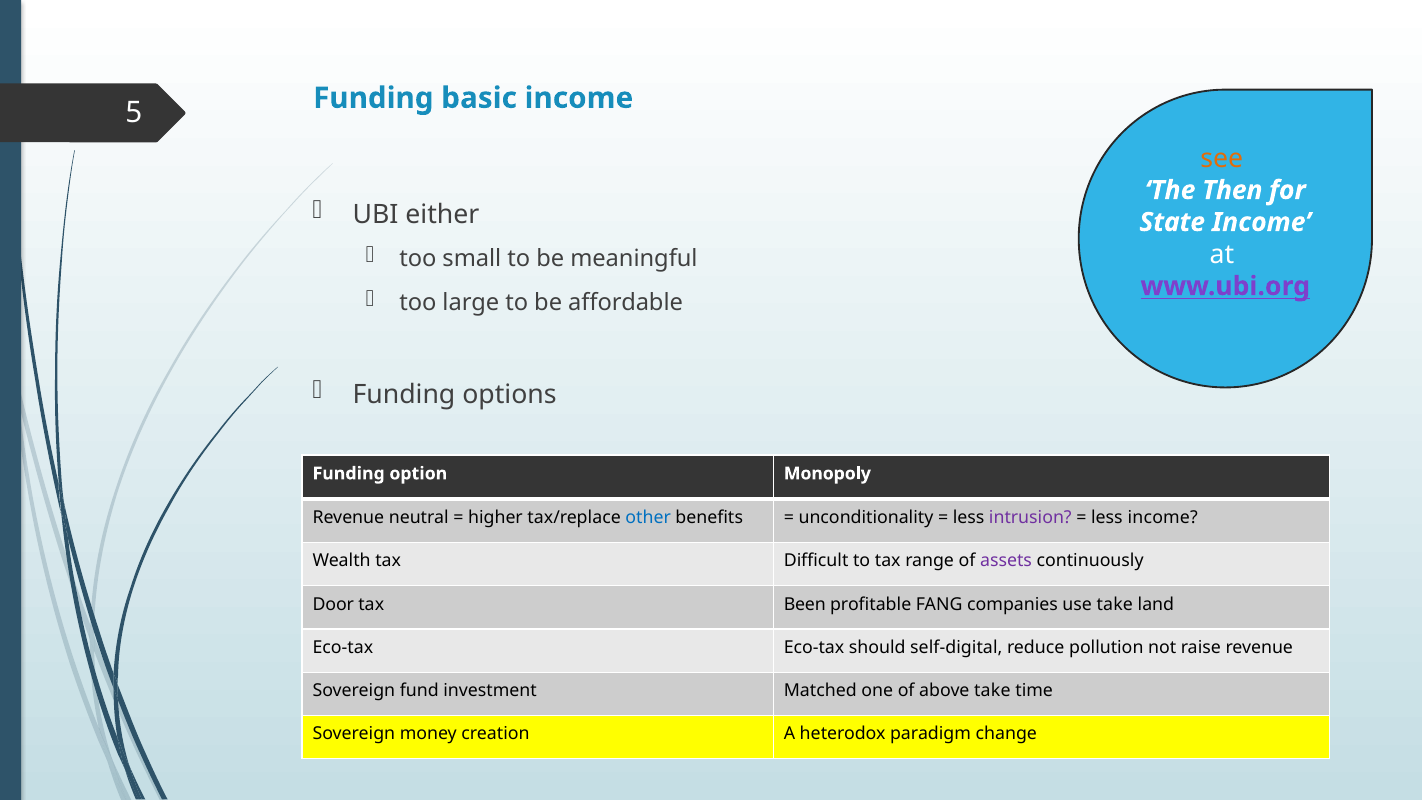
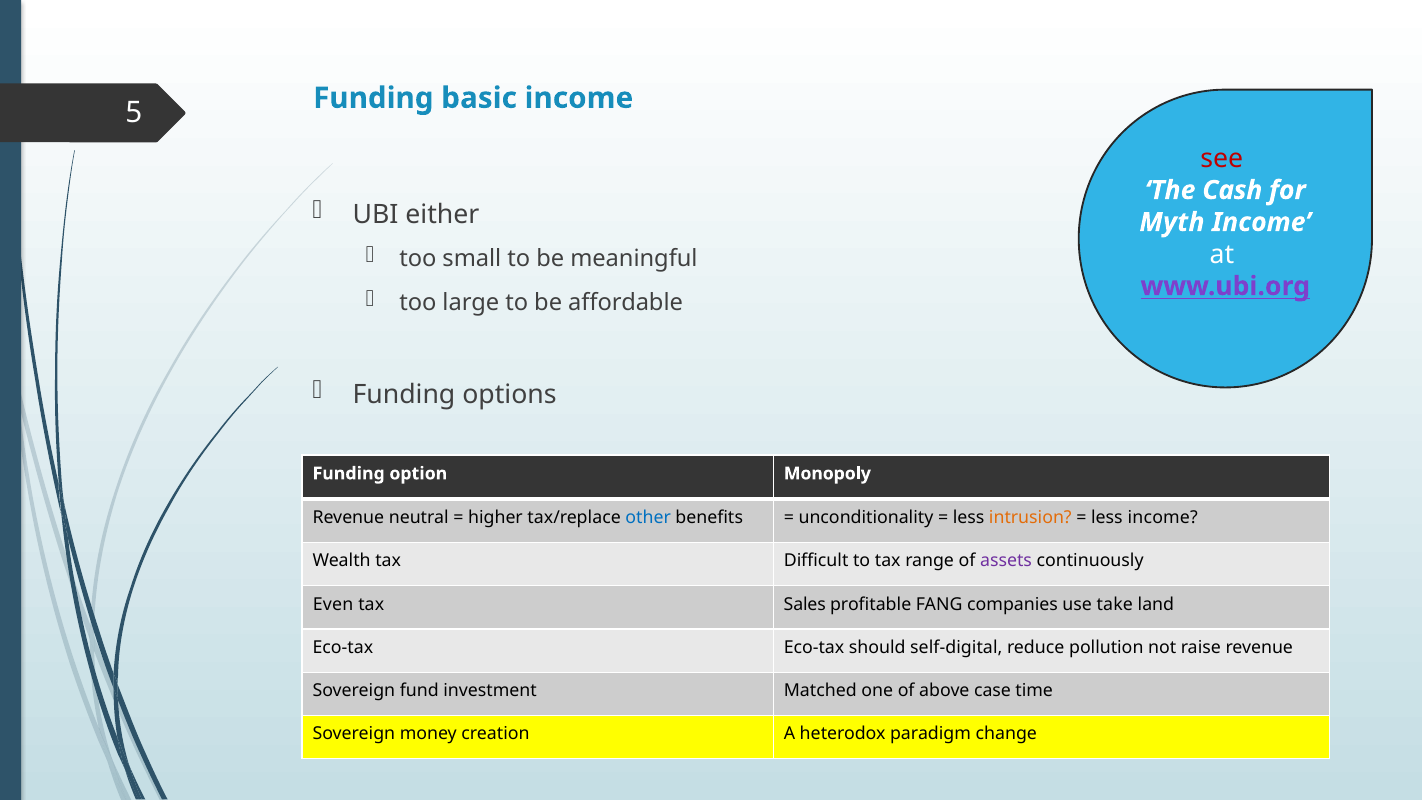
see colour: orange -> red
Then: Then -> Cash
State: State -> Myth
intrusion colour: purple -> orange
Door: Door -> Even
Been: Been -> Sales
above take: take -> case
